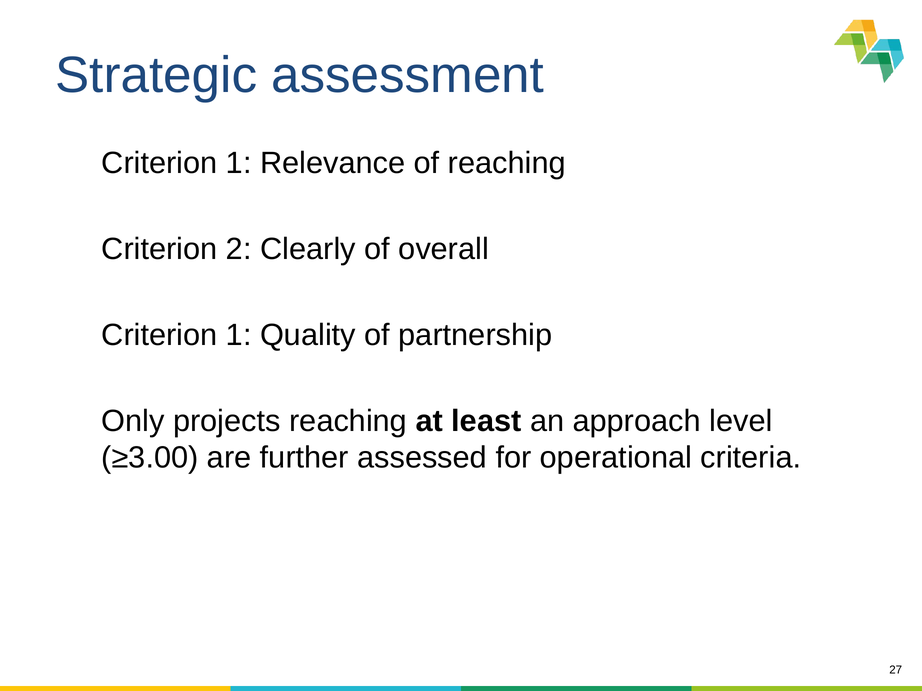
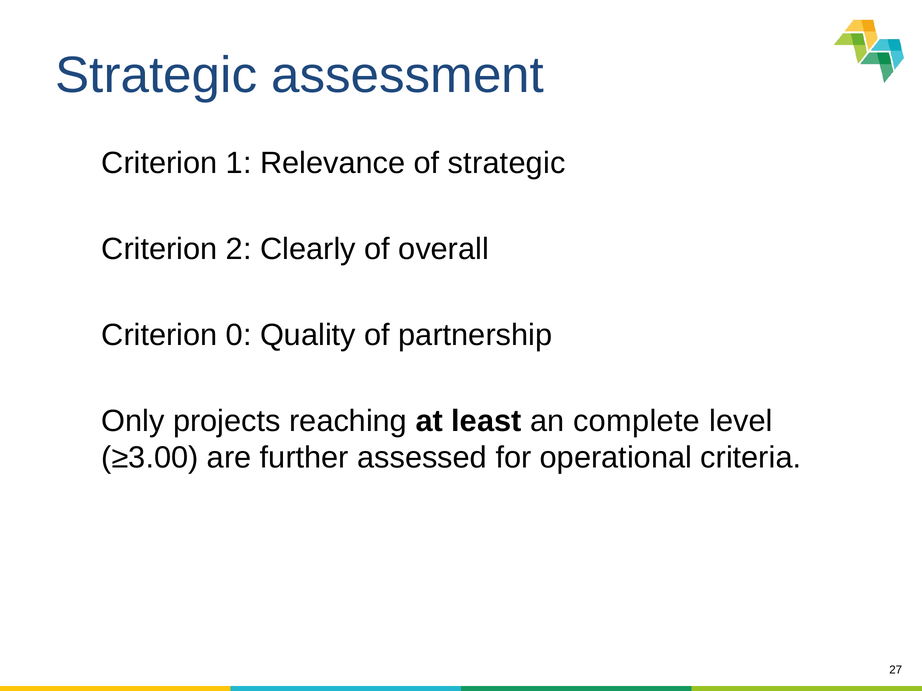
of reaching: reaching -> strategic
1 at (239, 335): 1 -> 0
approach: approach -> complete
